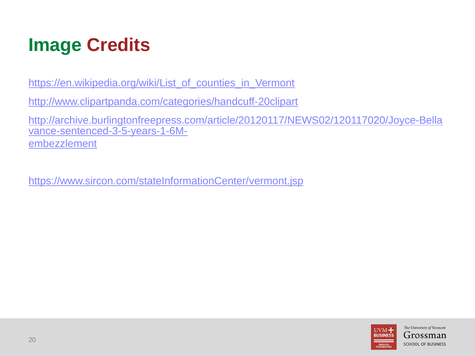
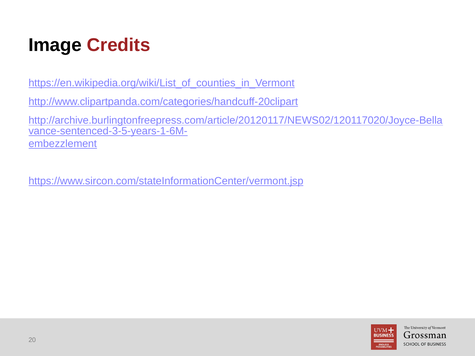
Image colour: green -> black
